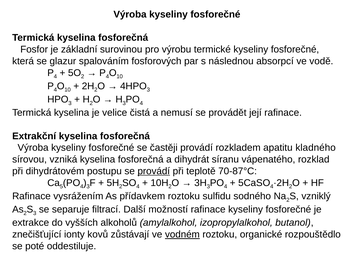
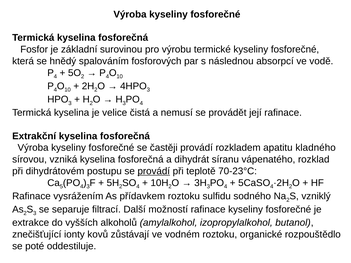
glazur: glazur -> hnědý
70-87°C: 70-87°C -> 70-23°C
vodném underline: present -> none
